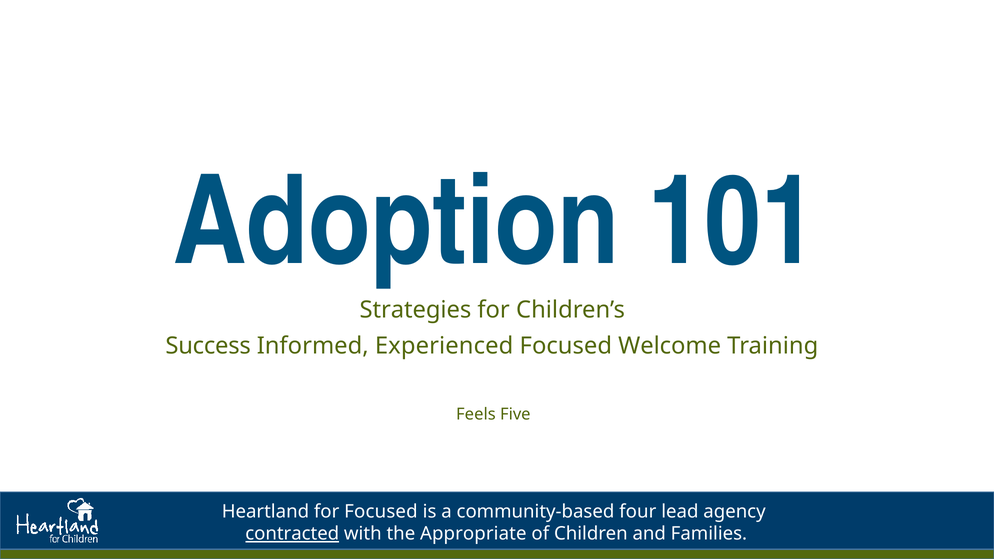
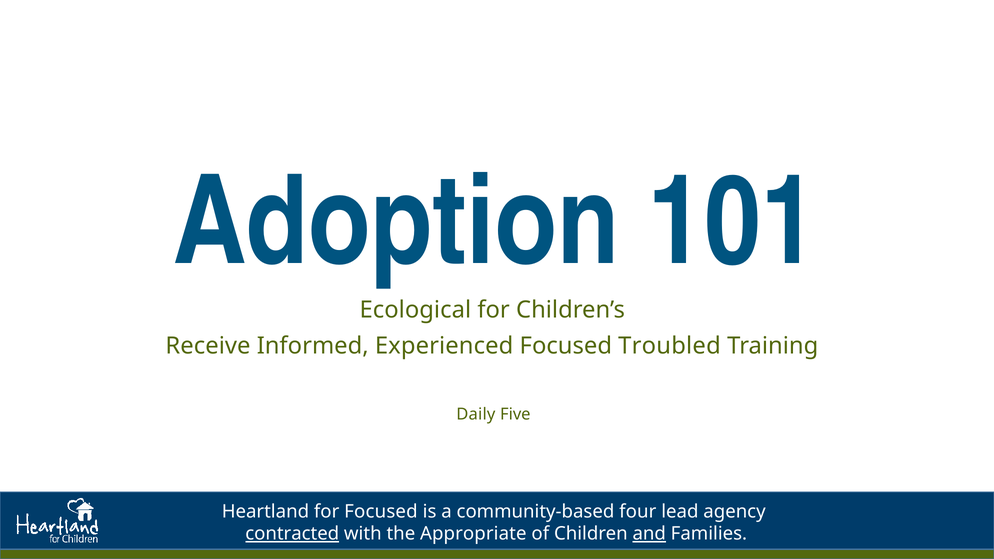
Strategies: Strategies -> Ecological
Success: Success -> Receive
Welcome: Welcome -> Troubled
Feels: Feels -> Daily
and underline: none -> present
